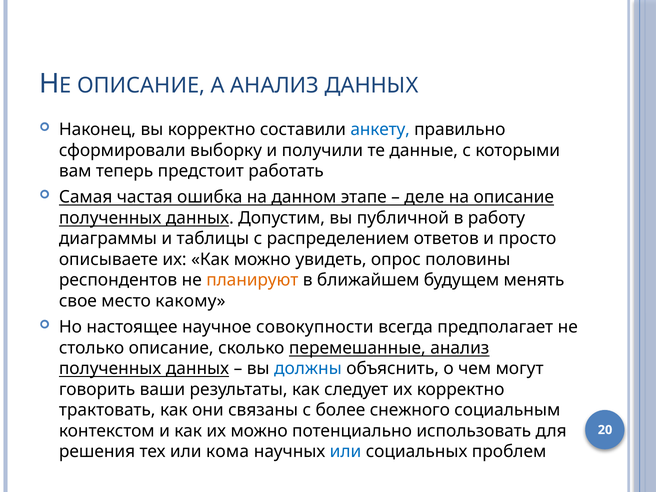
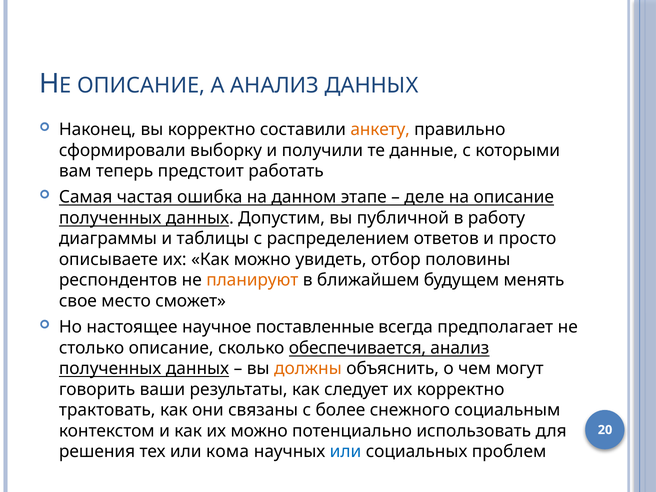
анкету colour: blue -> orange
опрос: опрос -> отбор
какому: какому -> сможет
совокупности: совокупности -> поставленные
перемешанные: перемешанные -> обеспечивается
должны colour: blue -> orange
